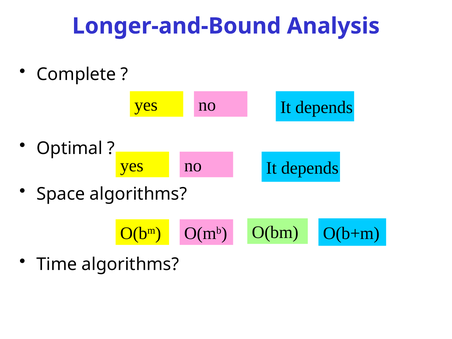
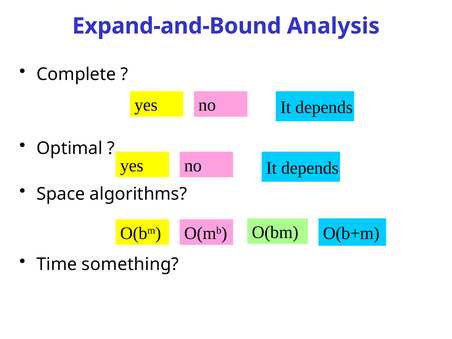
Longer-and-Bound: Longer-and-Bound -> Expand-and-Bound
Time algorithms: algorithms -> something
